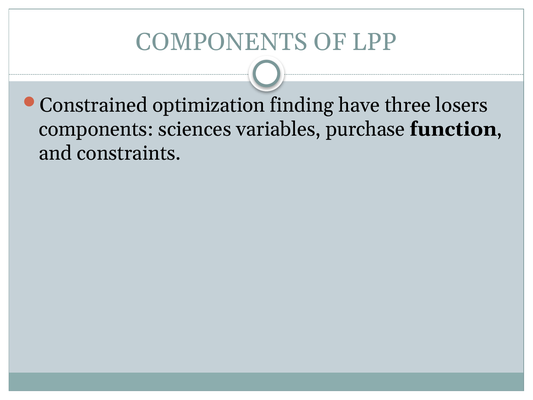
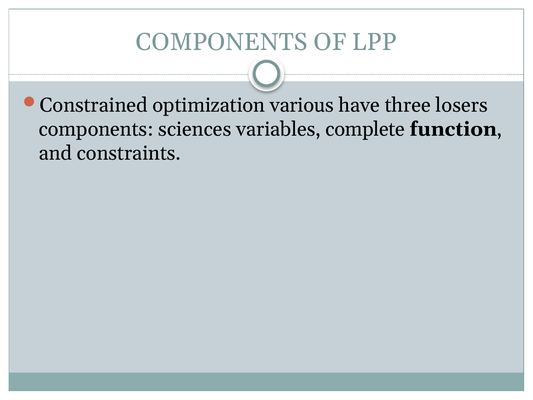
finding: finding -> various
purchase: purchase -> complete
